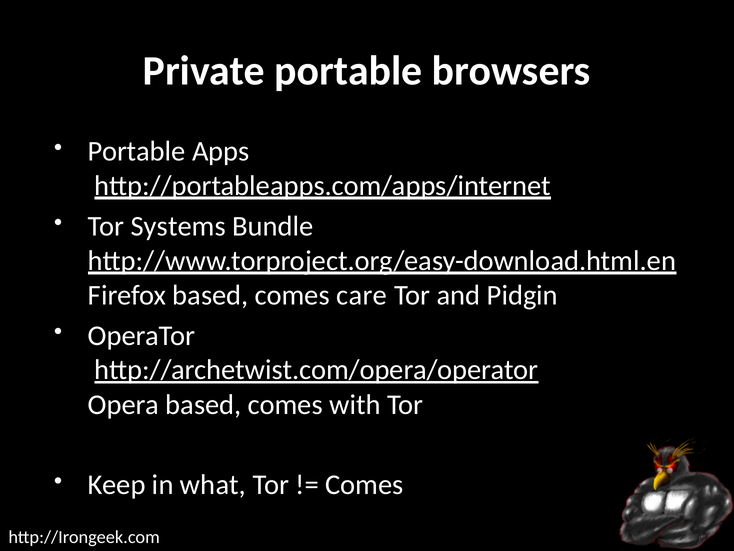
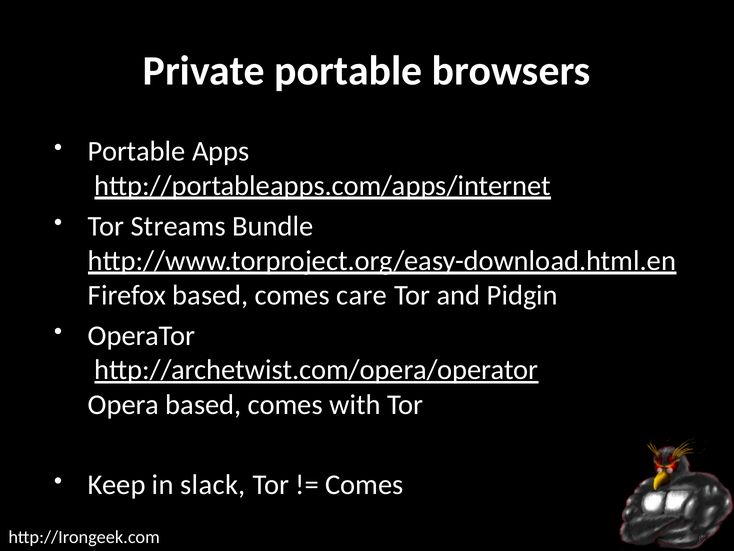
Systems: Systems -> Streams
what: what -> slack
